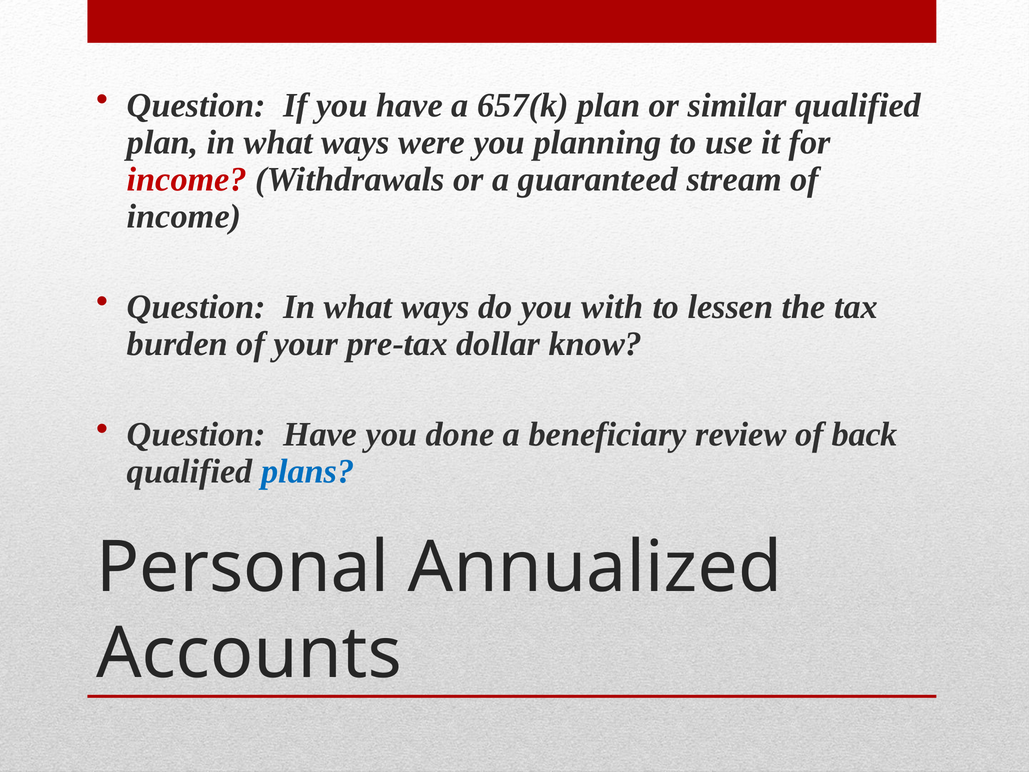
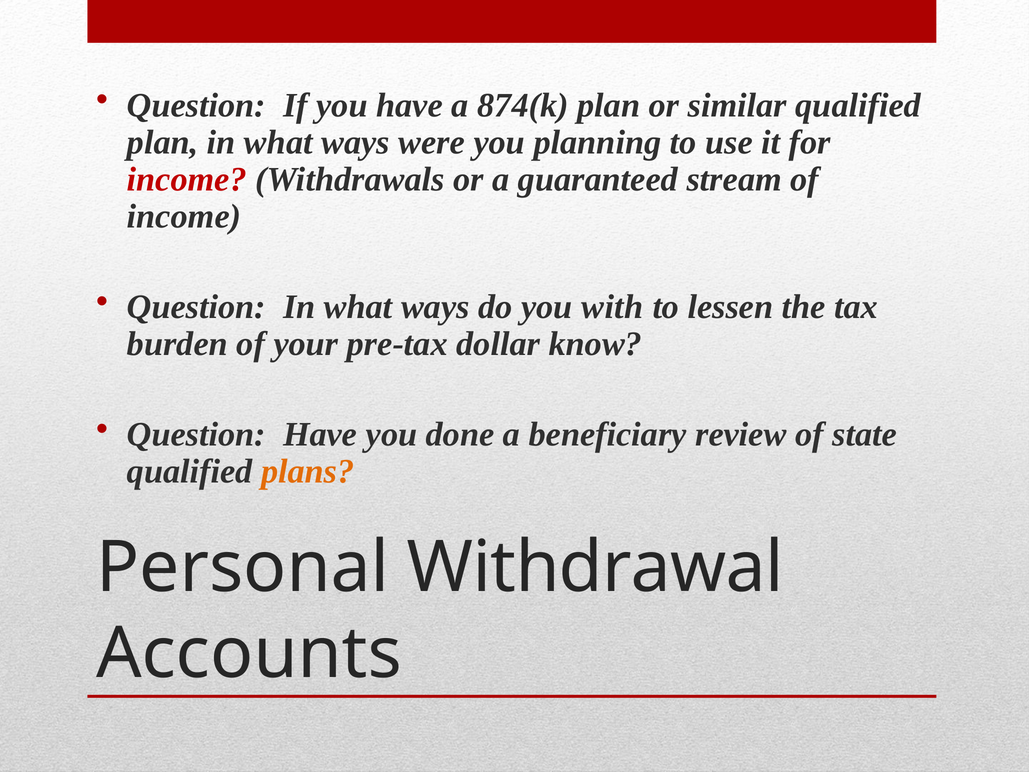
657(k: 657(k -> 874(k
back: back -> state
plans colour: blue -> orange
Annualized: Annualized -> Withdrawal
